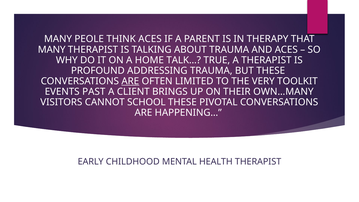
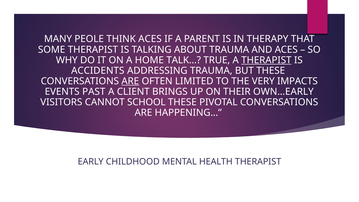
MANY at (52, 50): MANY -> SOME
THERAPIST at (266, 60) underline: none -> present
PROFOUND: PROFOUND -> ACCIDENTS
TOOLKIT: TOOLKIT -> IMPACTS
OWN…MANY: OWN…MANY -> OWN…EARLY
